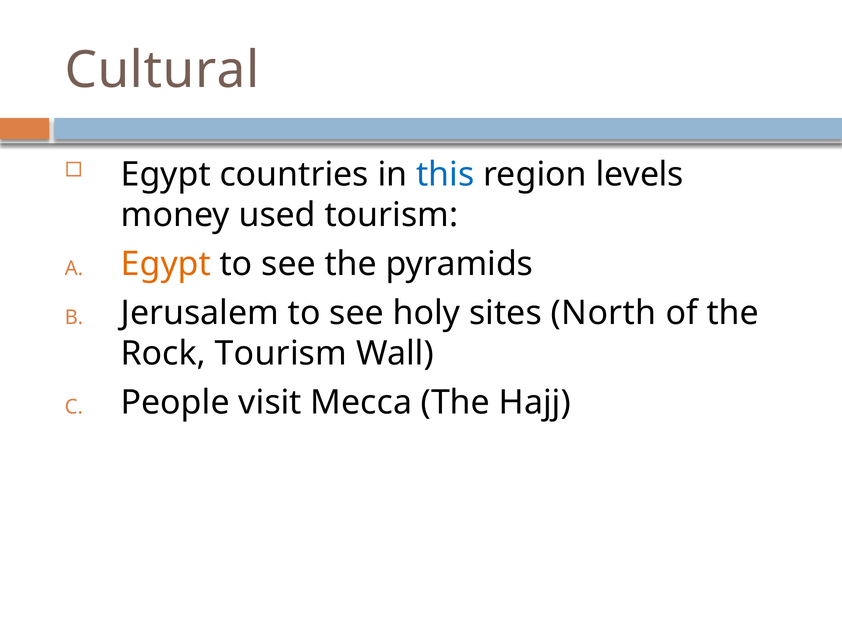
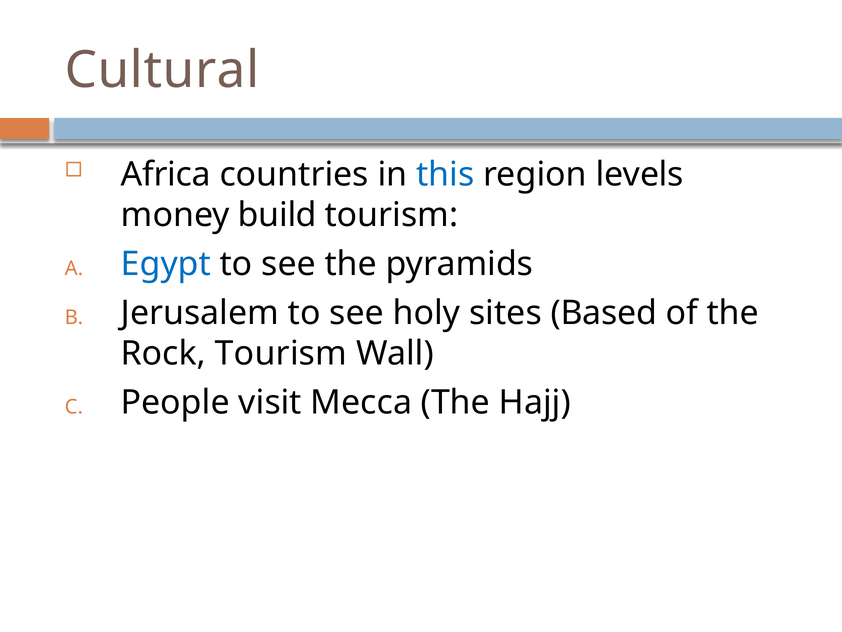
Egypt at (166, 174): Egypt -> Africa
used: used -> build
Egypt at (166, 264) colour: orange -> blue
North: North -> Based
